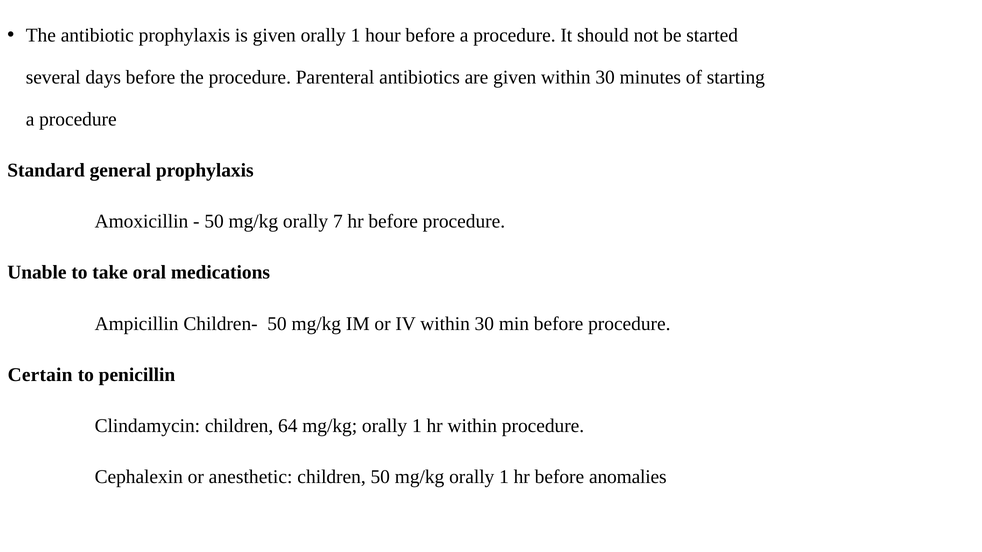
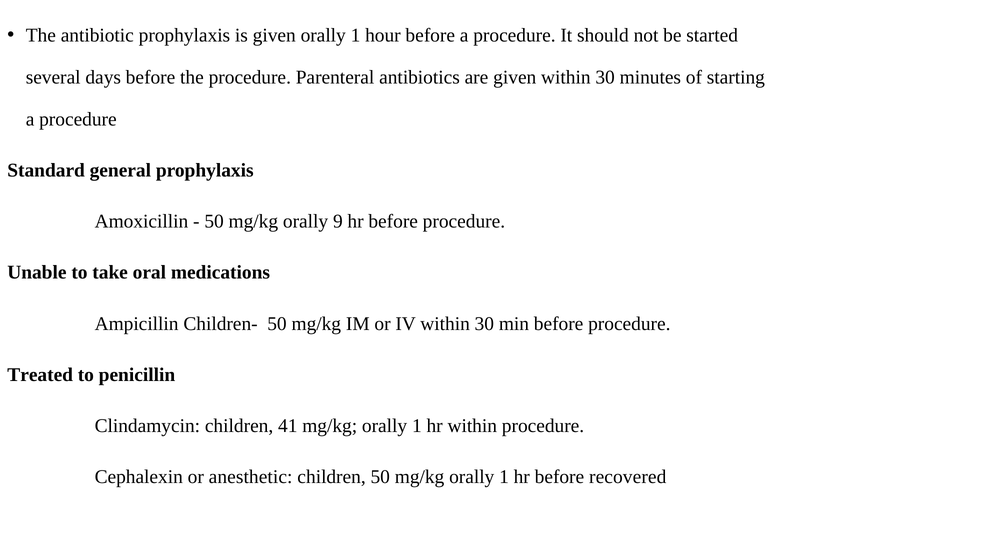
7: 7 -> 9
Certain: Certain -> Treated
64: 64 -> 41
anomalies: anomalies -> recovered
